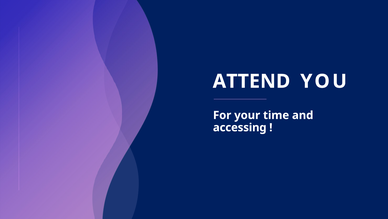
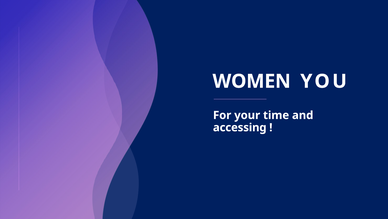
ATTEND: ATTEND -> WOMEN
